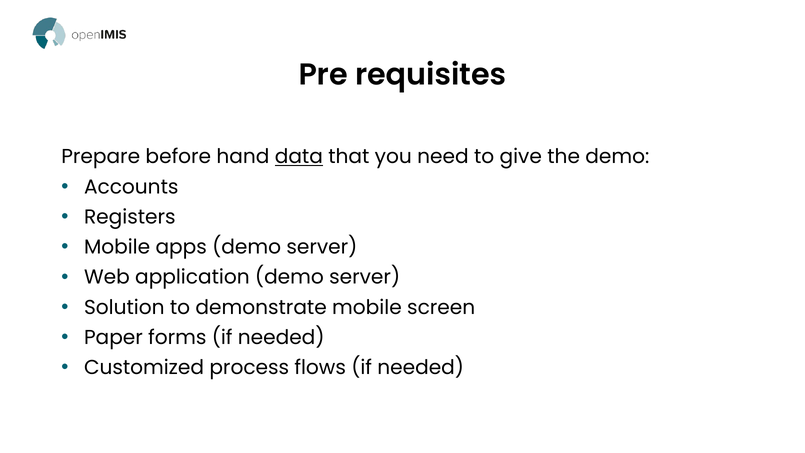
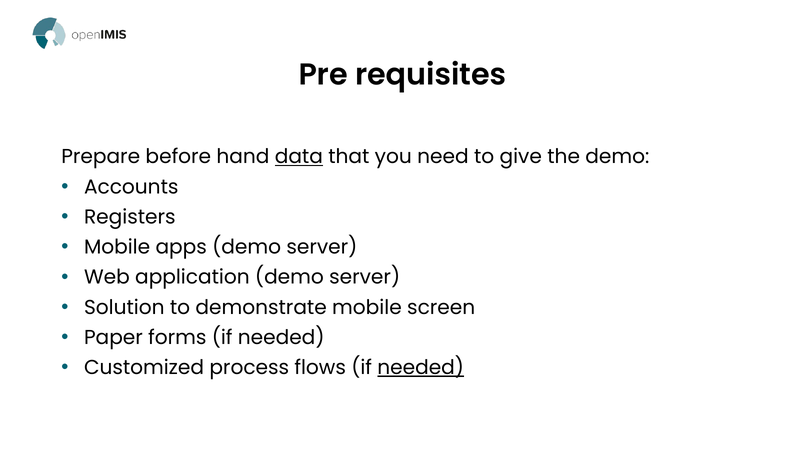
needed at (421, 367) underline: none -> present
